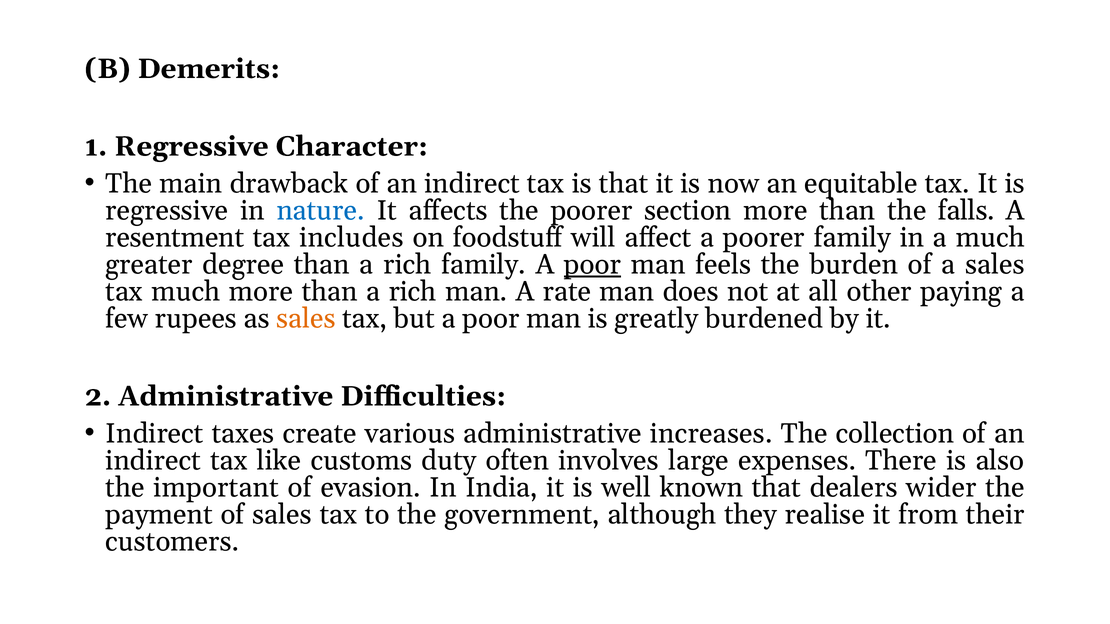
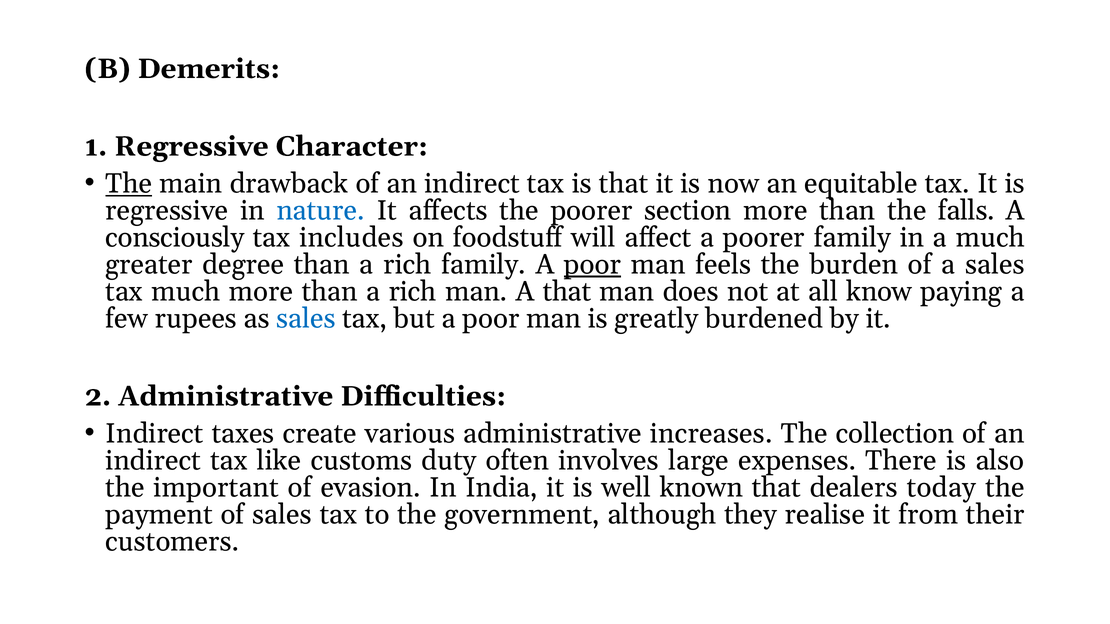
The at (129, 184) underline: none -> present
resentment: resentment -> consciously
A rate: rate -> that
other: other -> know
sales at (306, 319) colour: orange -> blue
wider: wider -> today
